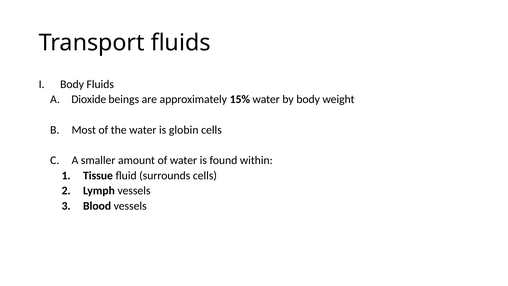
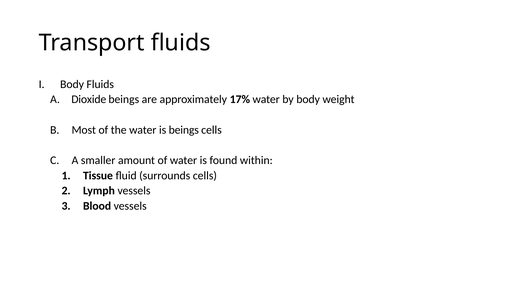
15%: 15% -> 17%
is globin: globin -> beings
